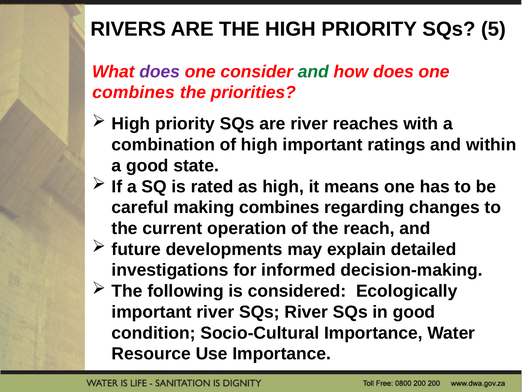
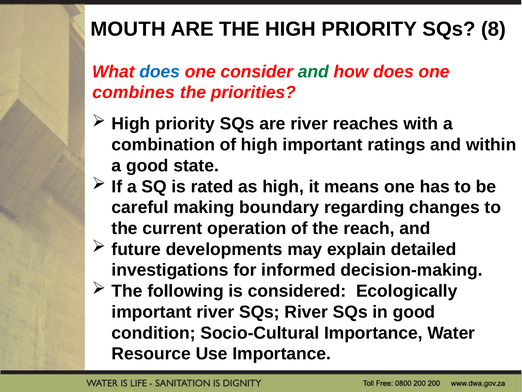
RIVERS: RIVERS -> MOUTH
5: 5 -> 8
does at (160, 72) colour: purple -> blue
making combines: combines -> boundary
